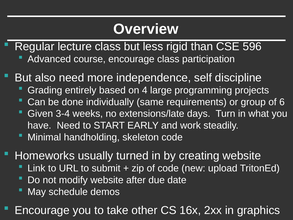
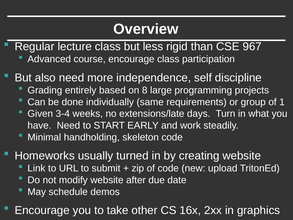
596: 596 -> 967
4: 4 -> 8
6: 6 -> 1
